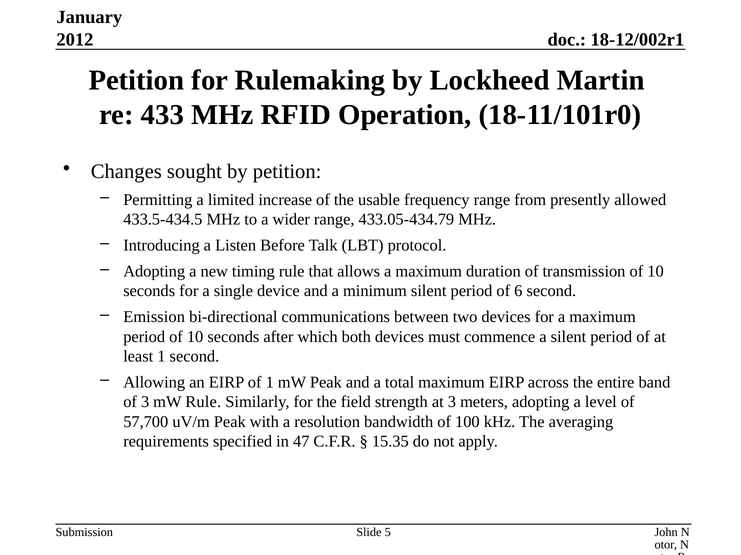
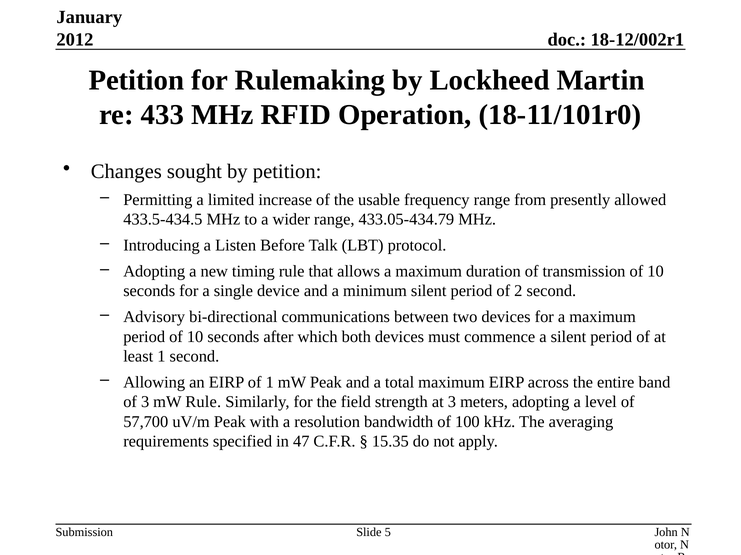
6: 6 -> 2
Emission: Emission -> Advisory
